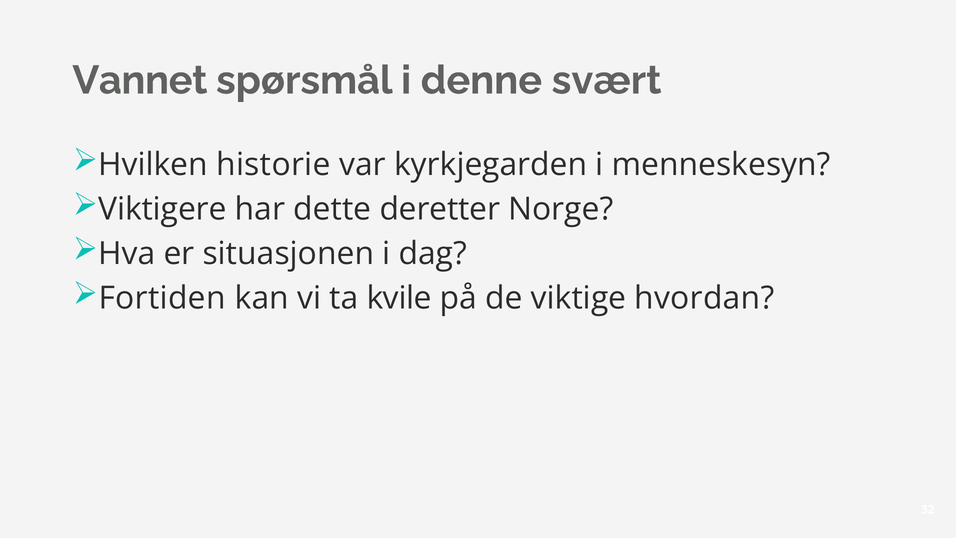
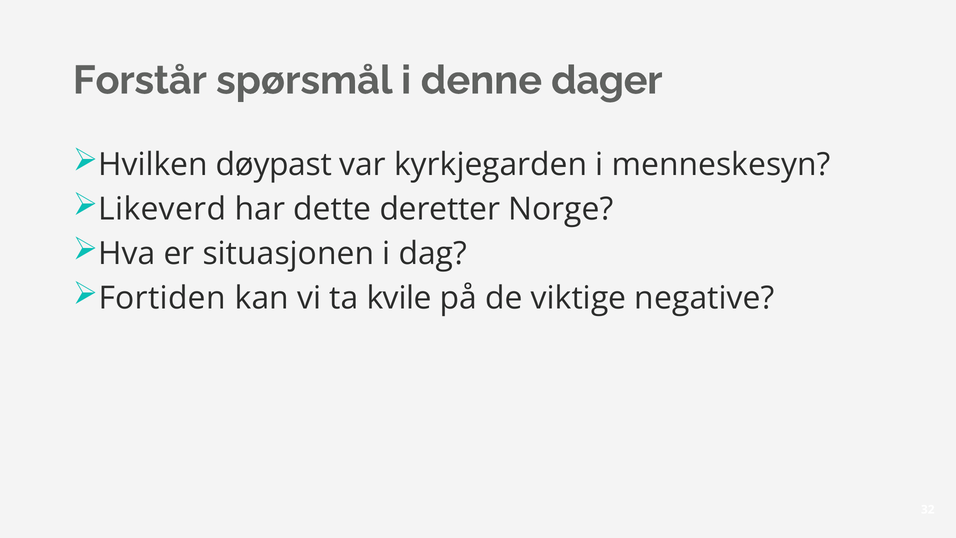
Vannet: Vannet -> Forstår
svært: svært -> dager
historie: historie -> døypast
Viktigere: Viktigere -> Likeverd
hvordan: hvordan -> negative
